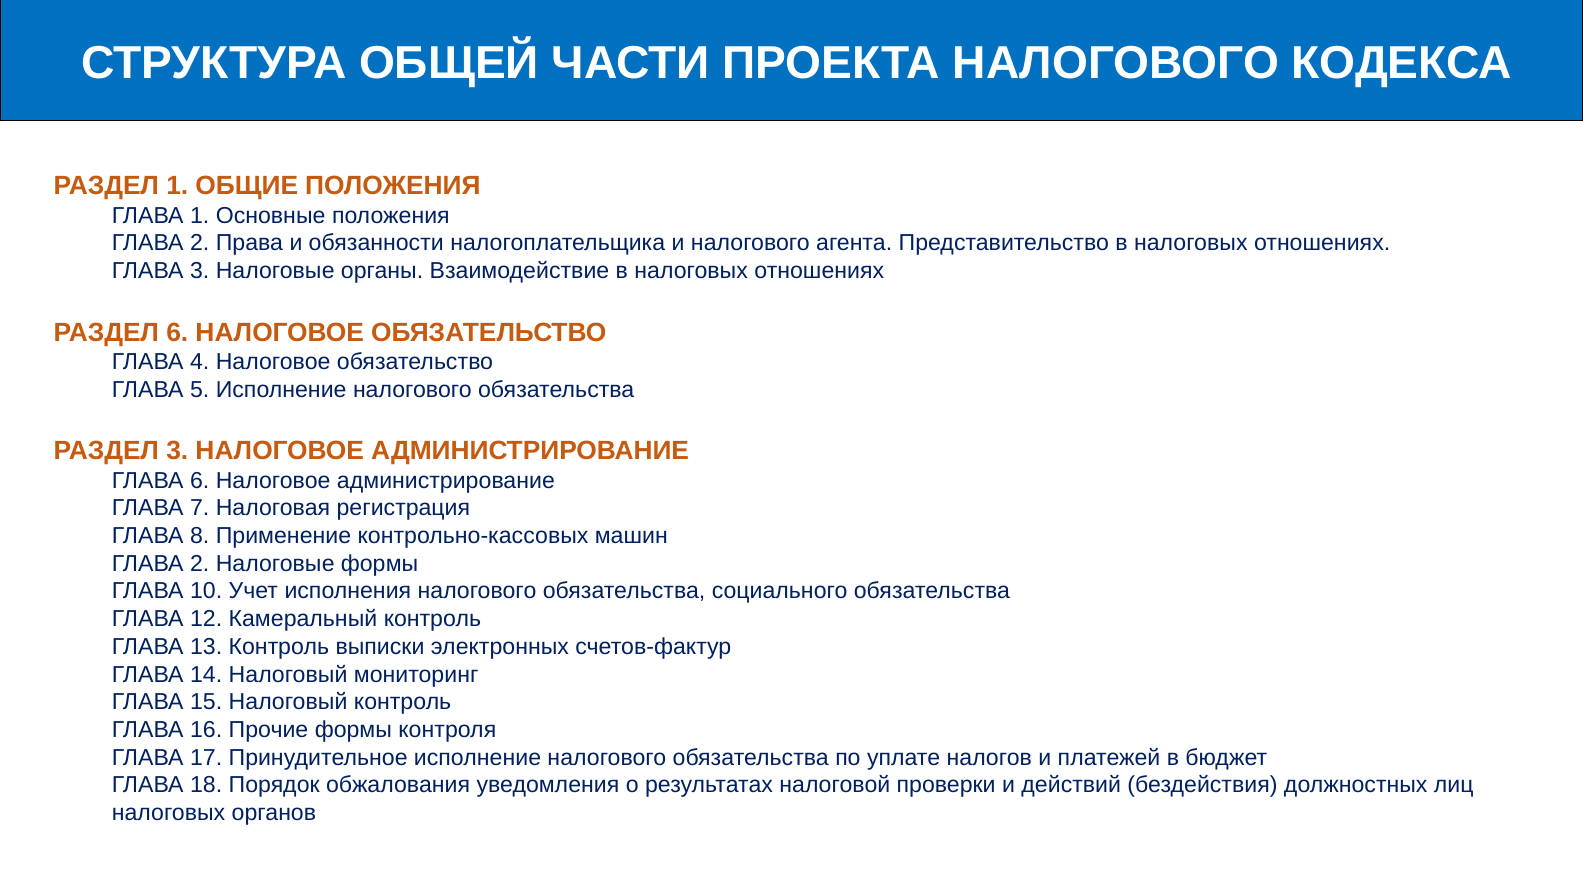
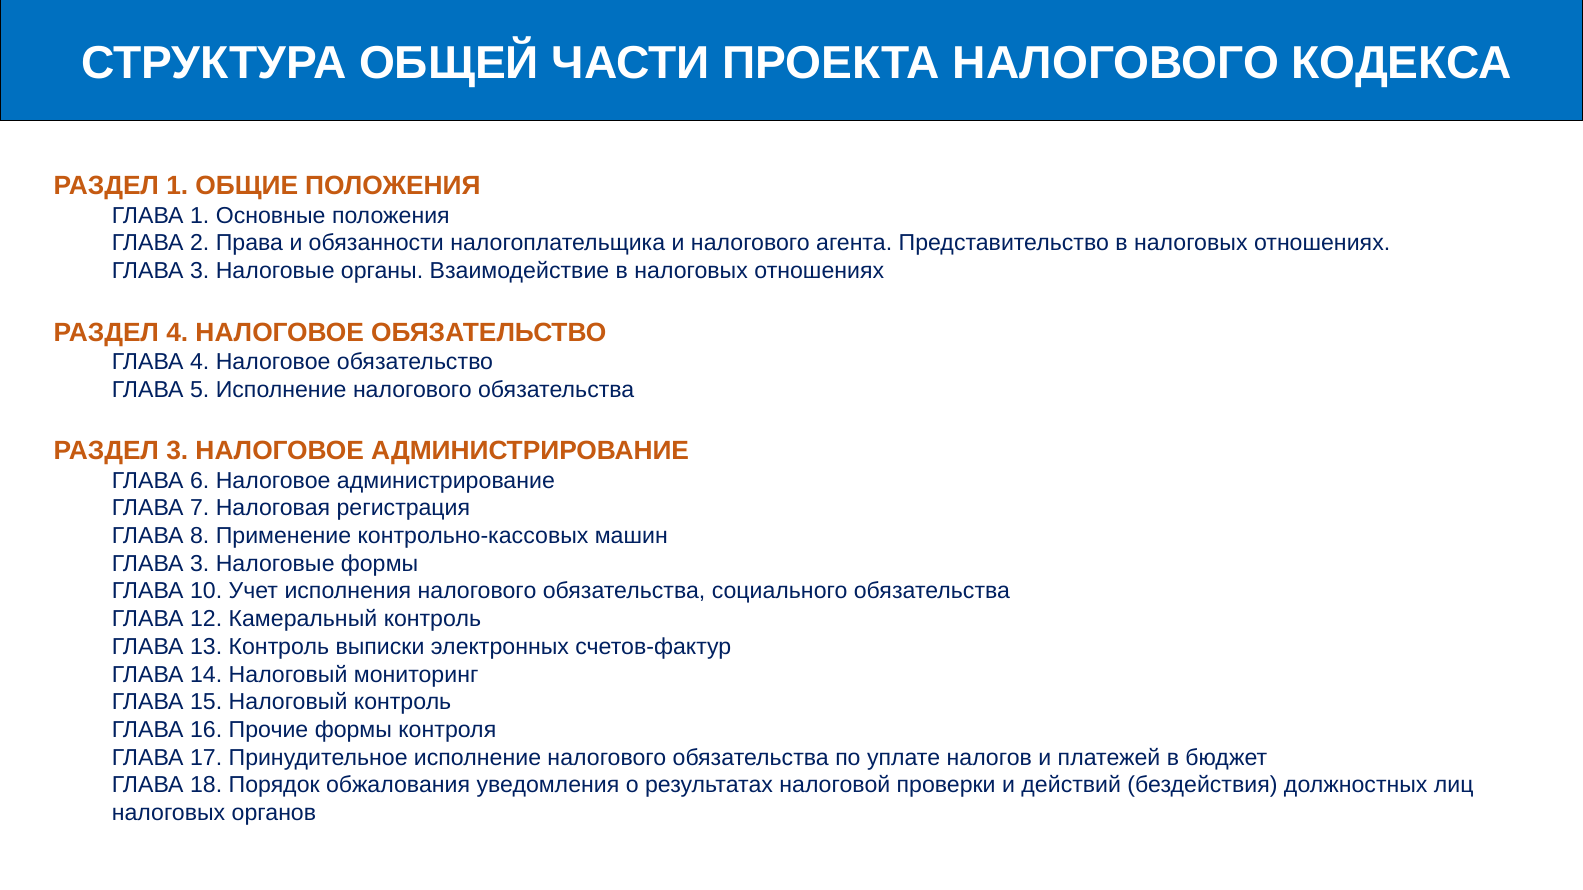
РАЗДЕЛ 6: 6 -> 4
2 at (200, 564): 2 -> 3
